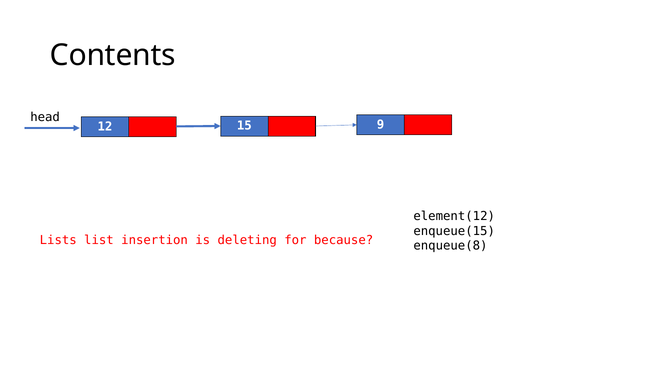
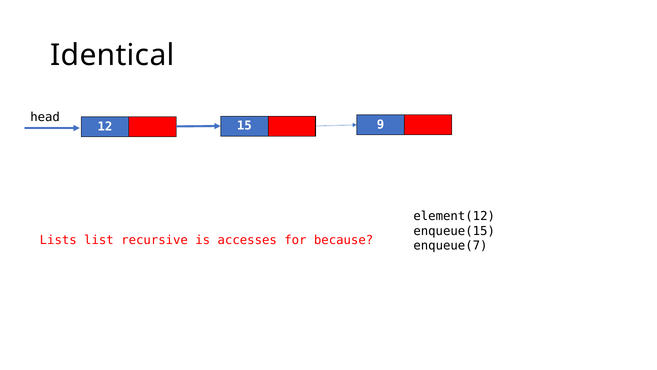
Contents: Contents -> Identical
insertion: insertion -> recursive
deleting: deleting -> accesses
enqueue(8: enqueue(8 -> enqueue(7
